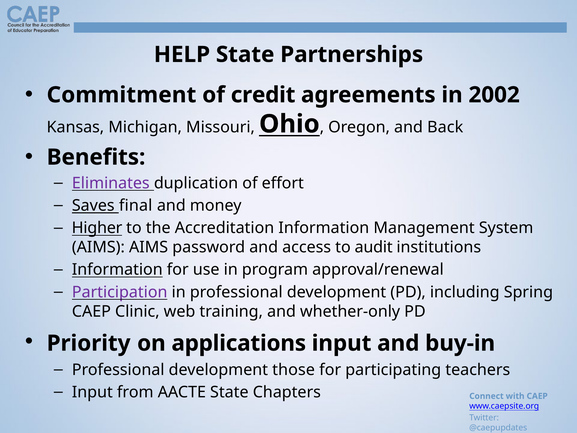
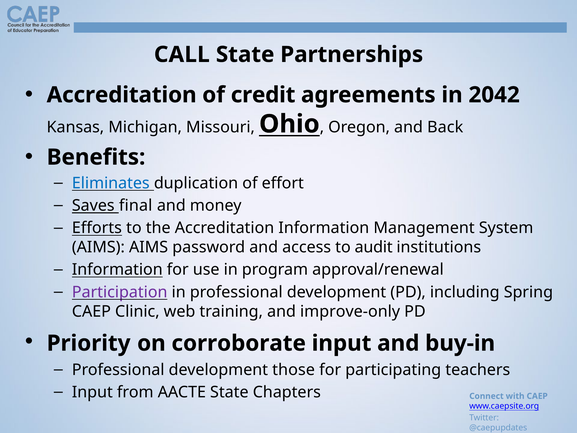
HELP: HELP -> CALL
Commitment at (121, 95): Commitment -> Accreditation
2002: 2002 -> 2042
Eliminates colour: purple -> blue
Higher: Higher -> Efforts
whether-only: whether-only -> improve-only
applications: applications -> corroborate
